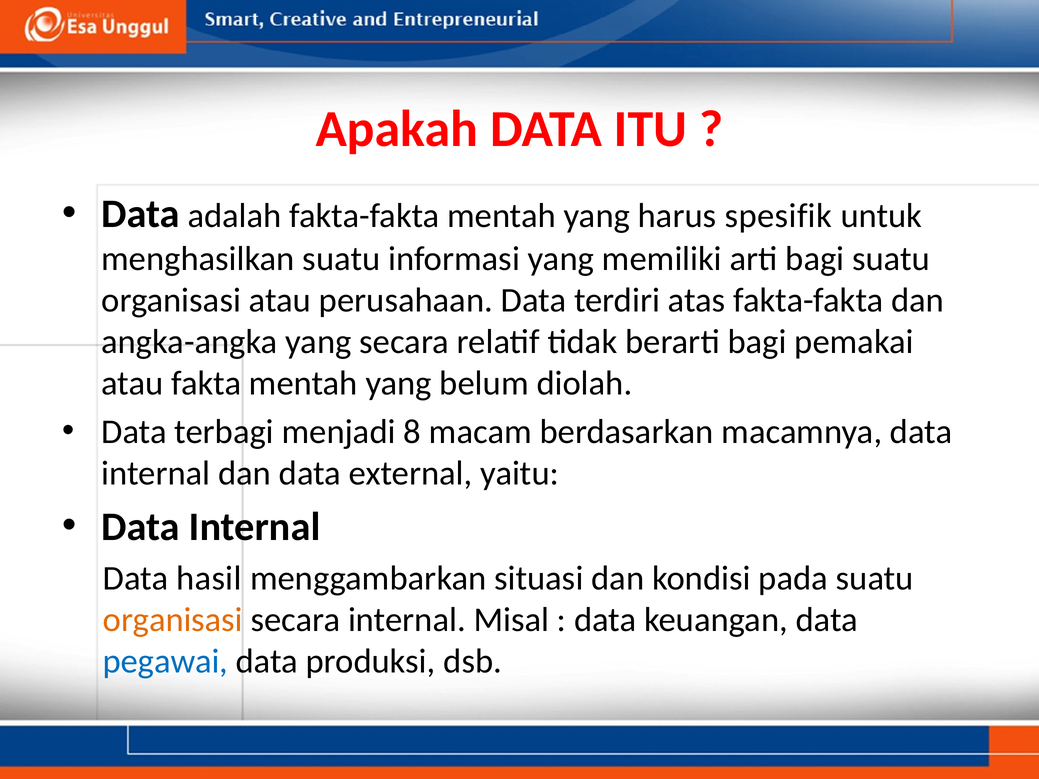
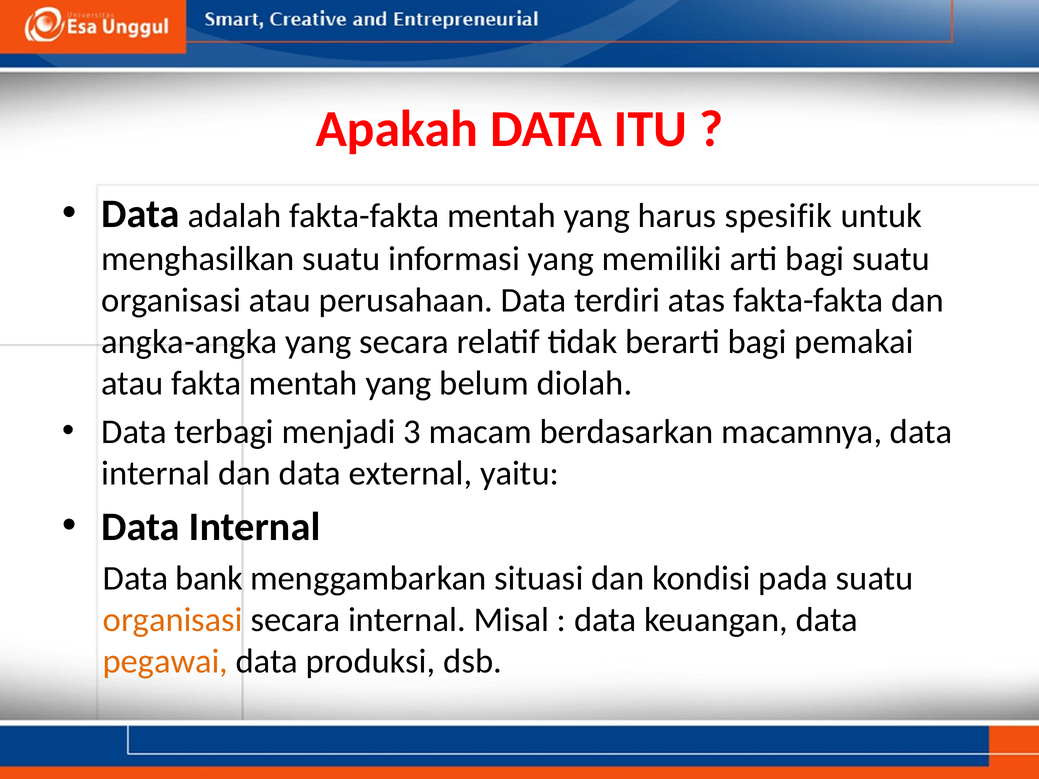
8: 8 -> 3
hasil: hasil -> bank
pegawai colour: blue -> orange
